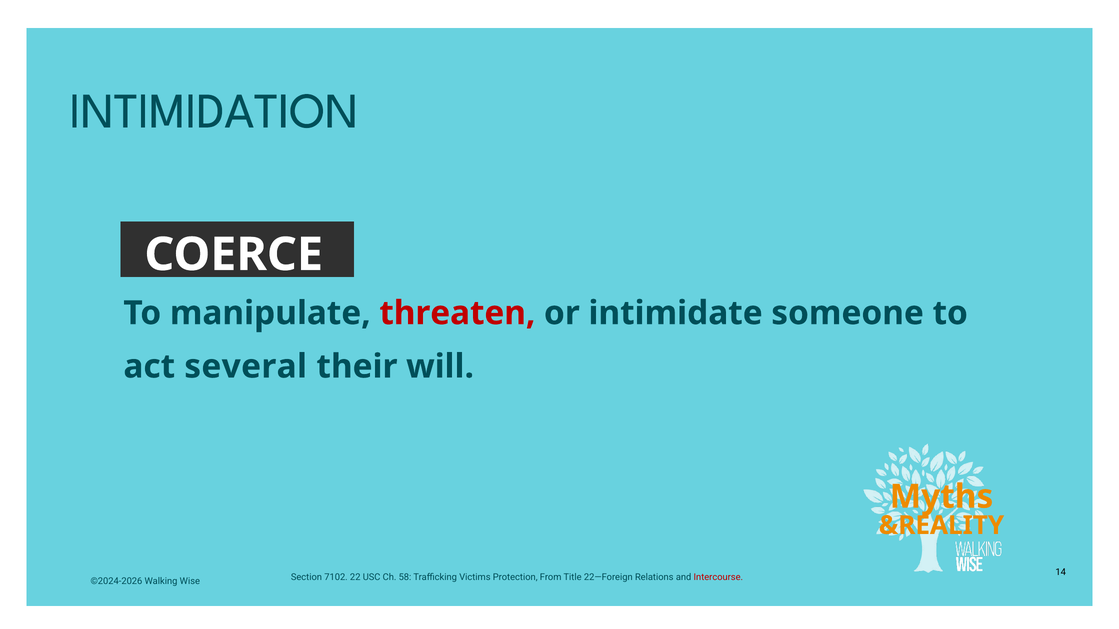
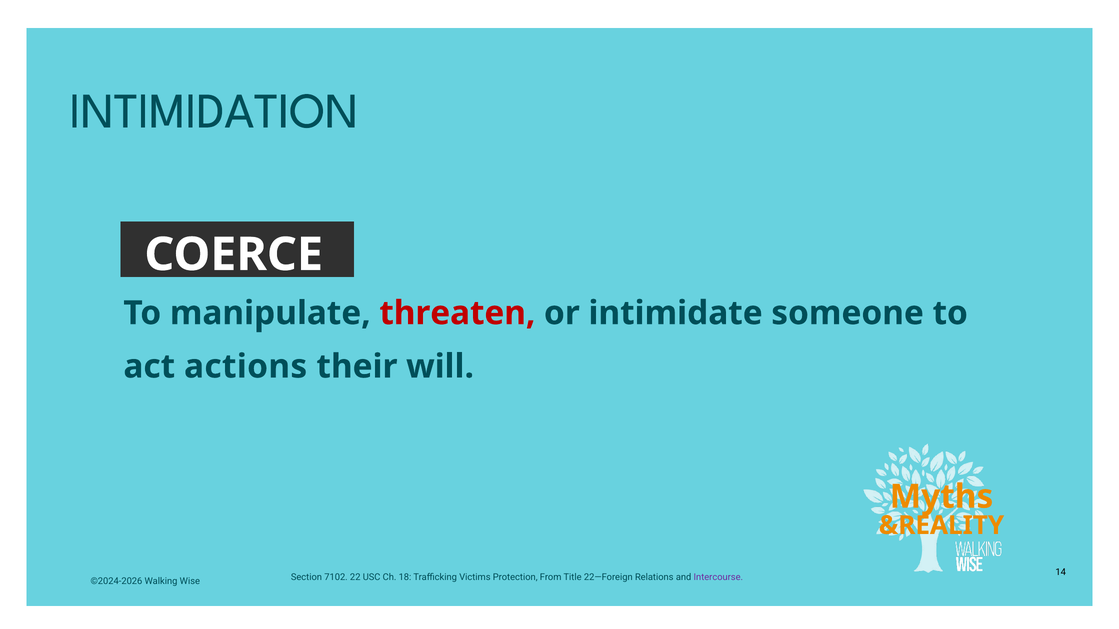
several: several -> actions
58: 58 -> 18
Intercourse colour: red -> purple
